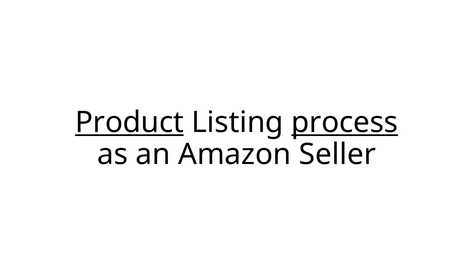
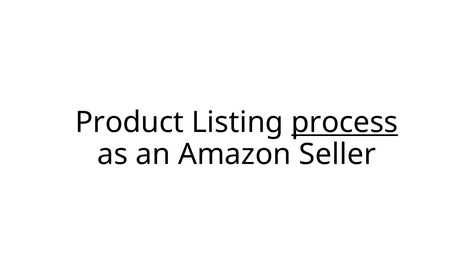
Product underline: present -> none
